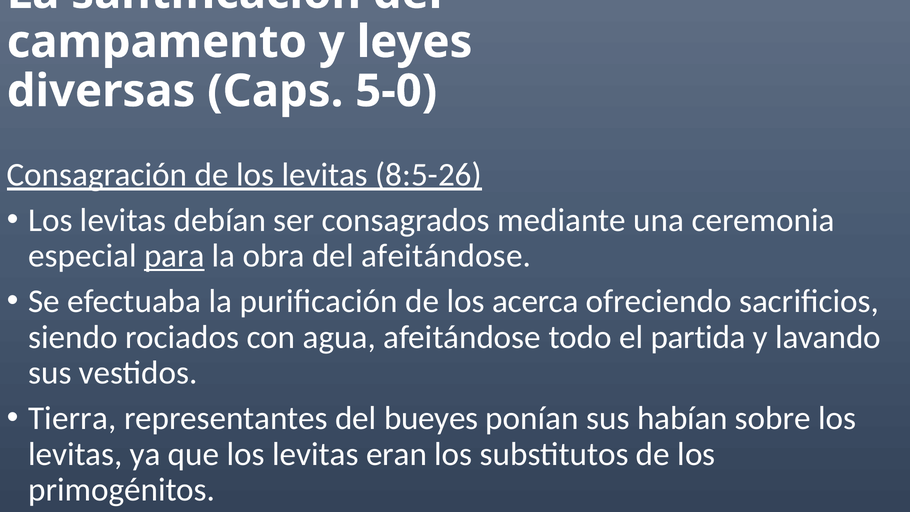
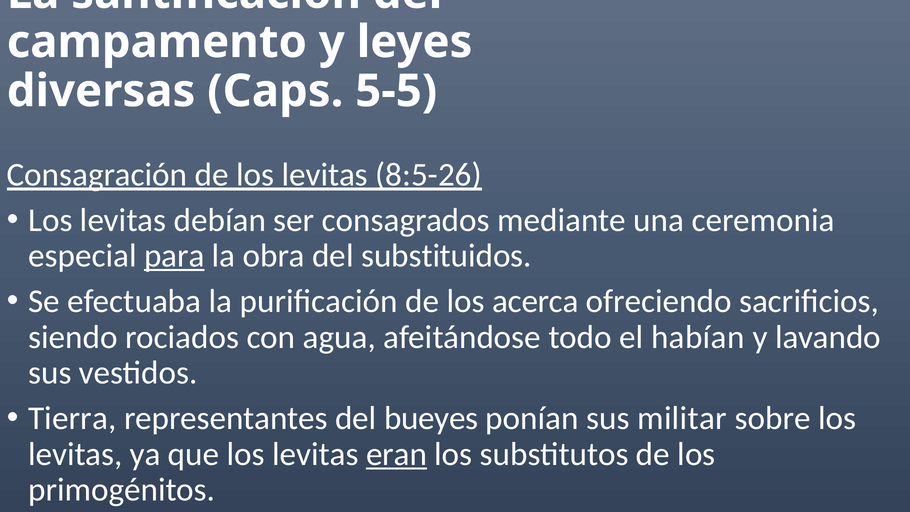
5-0: 5-0 -> 5-5
del afeitándose: afeitándose -> substituidos
partida: partida -> habían
habían: habían -> militar
eran underline: none -> present
